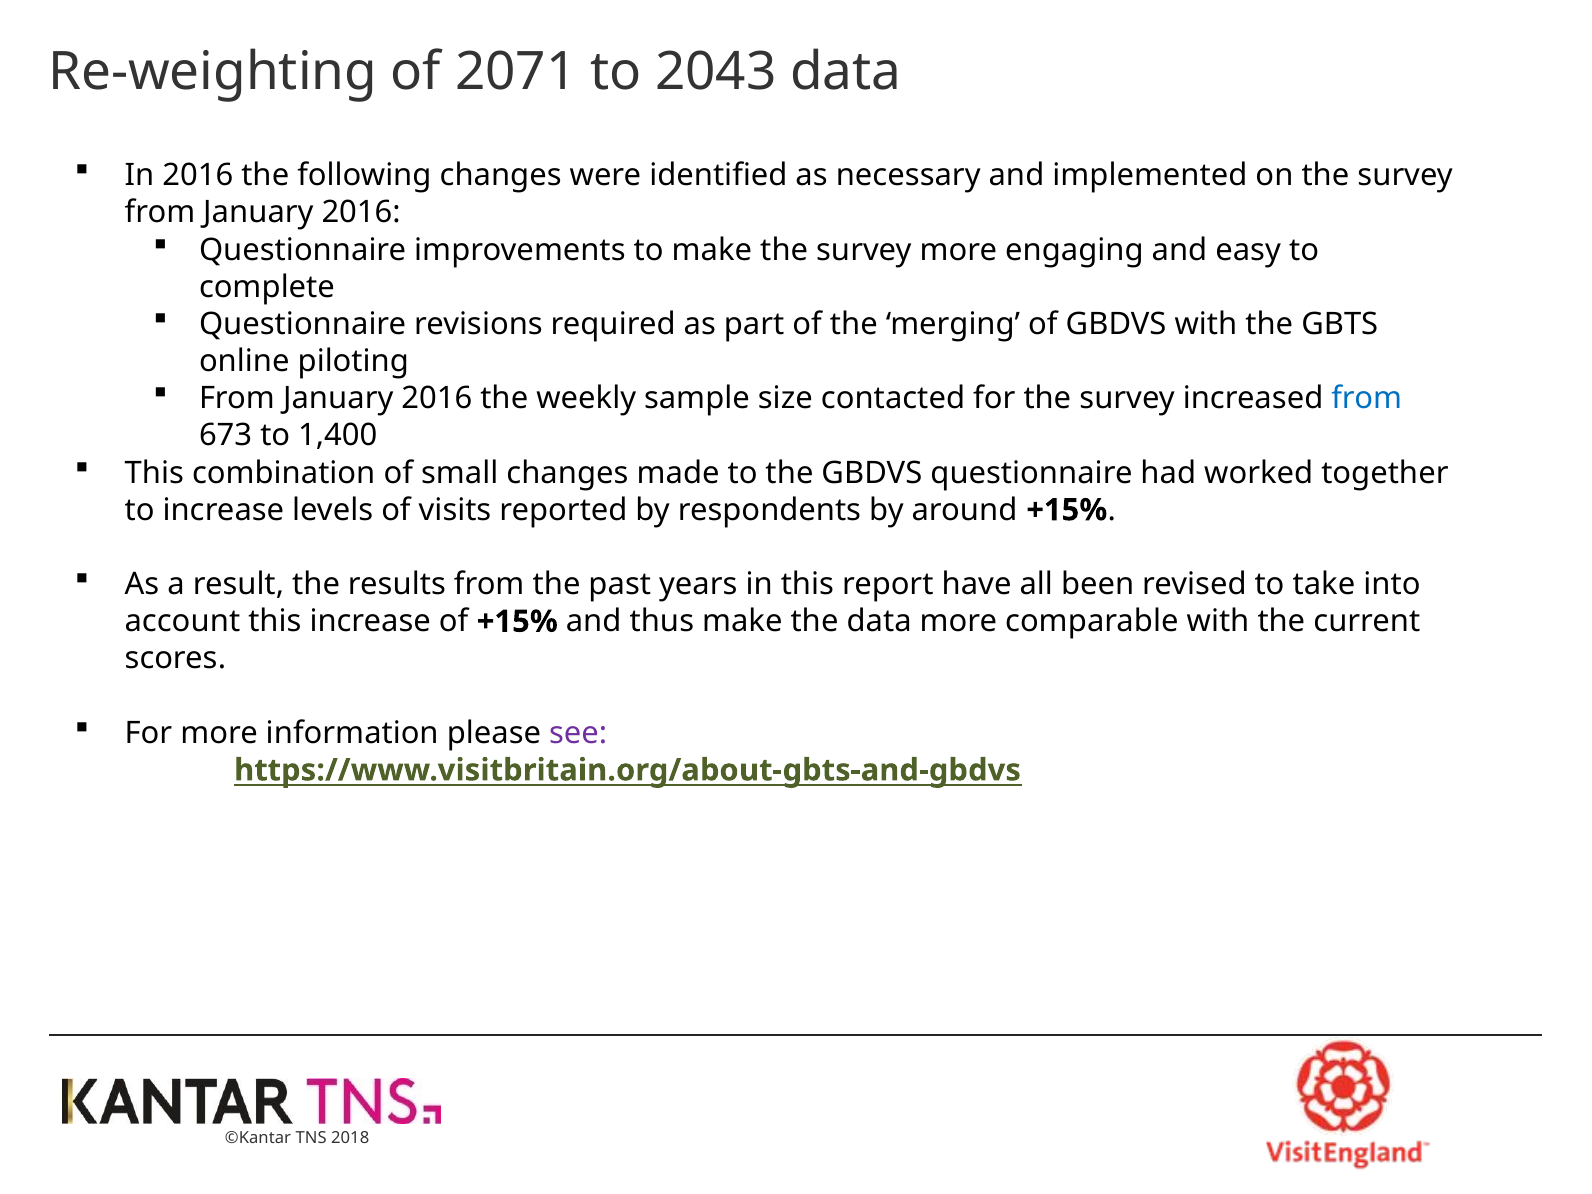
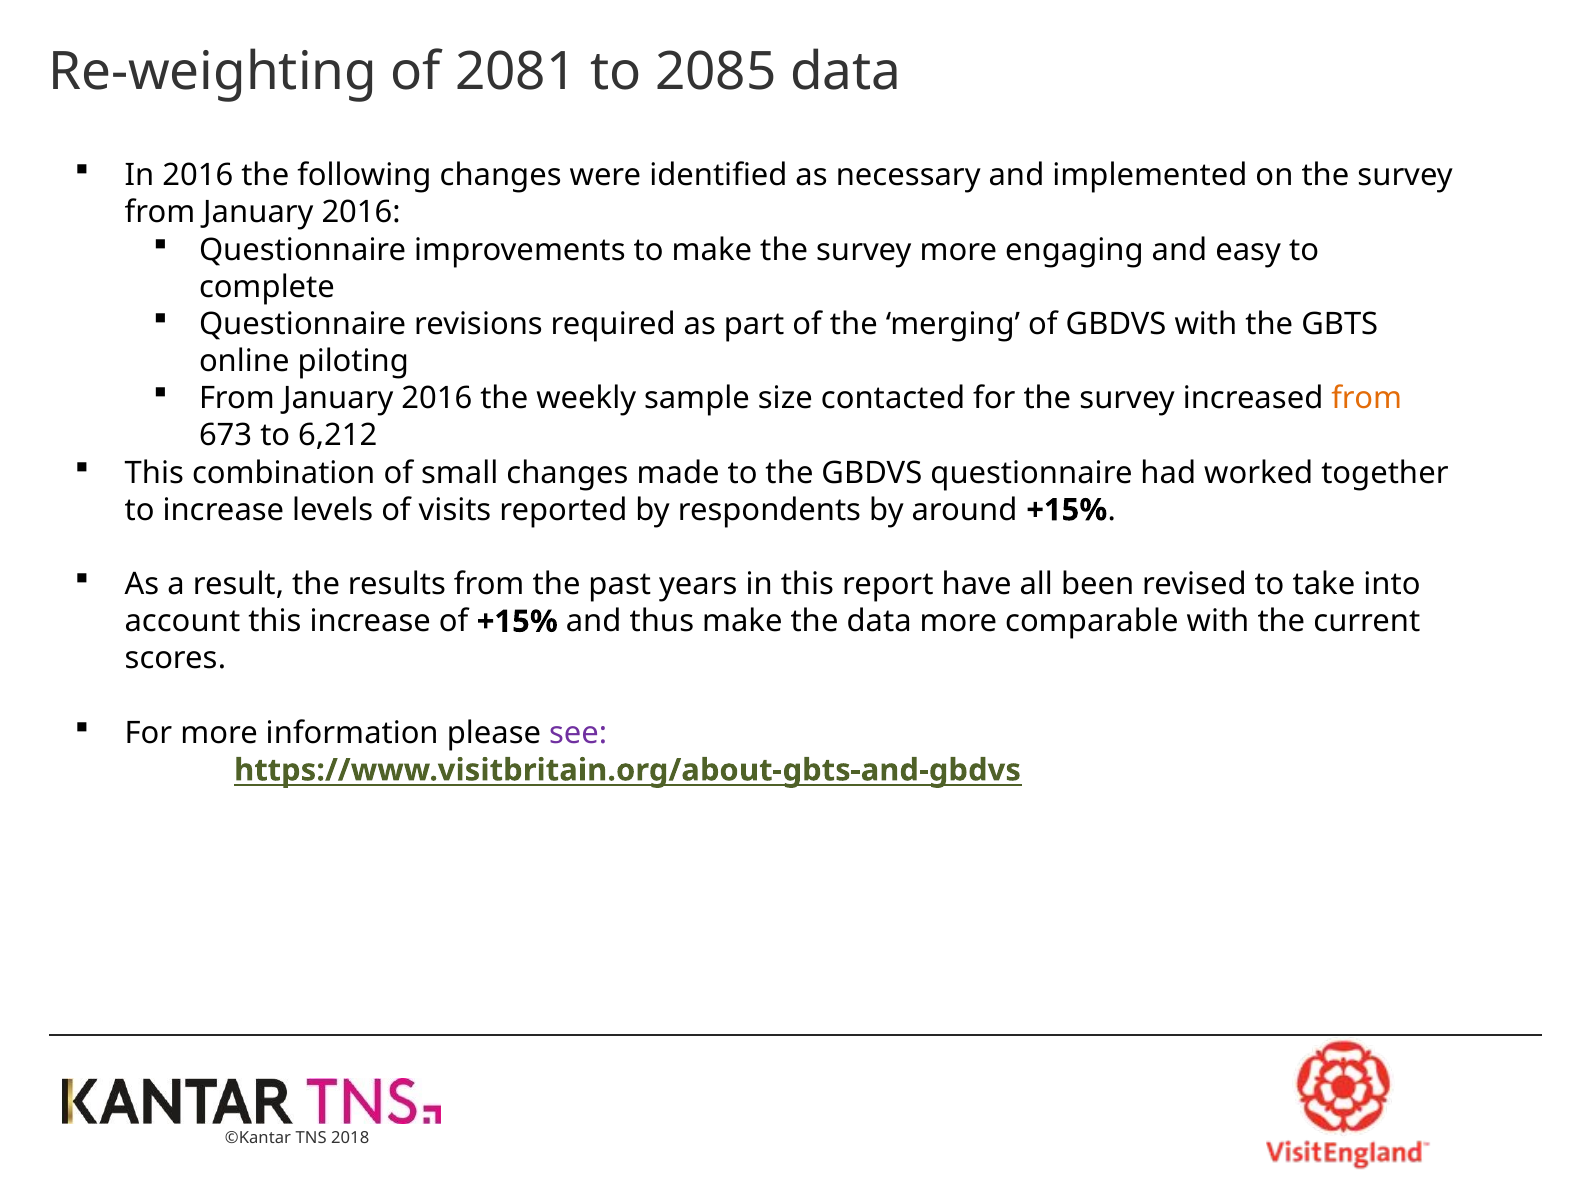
2071: 2071 -> 2081
2043: 2043 -> 2085
from at (1367, 399) colour: blue -> orange
1,400: 1,400 -> 6,212
